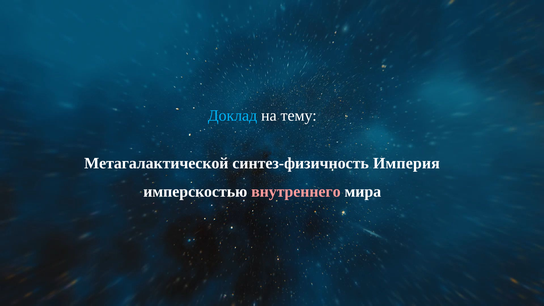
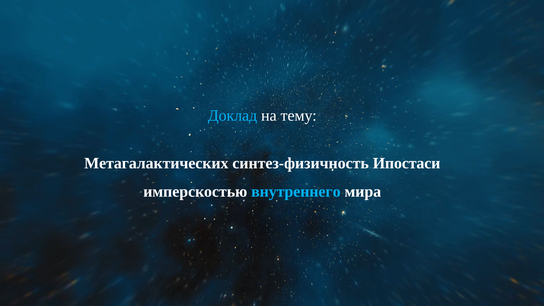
Метагалактической: Метагалактической -> Метагалактических
Империя: Империя -> Ипостаси
внутреннего colour: pink -> light blue
